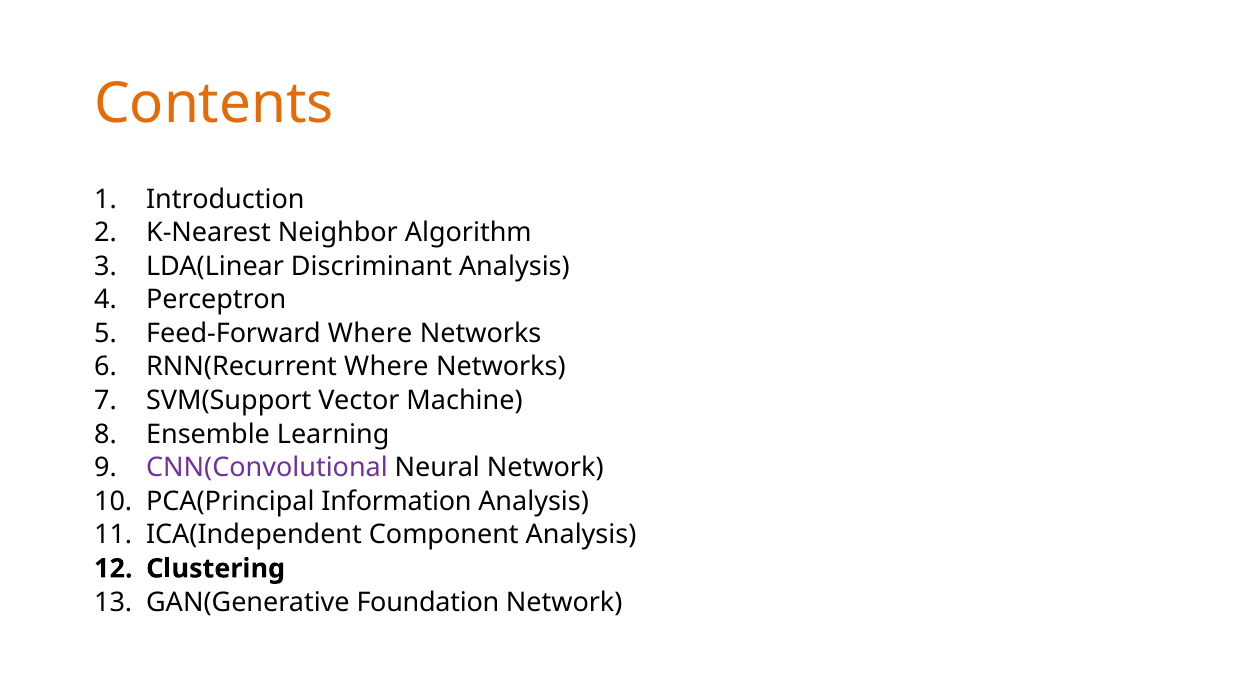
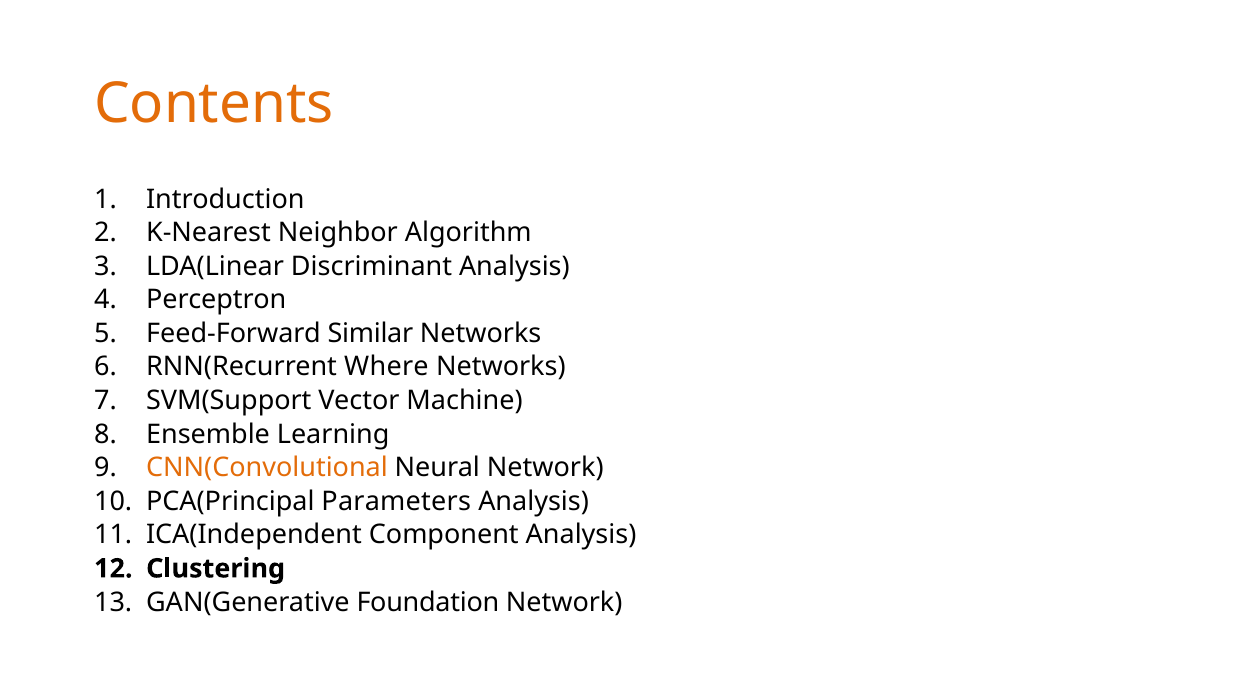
Feed-Forward Where: Where -> Similar
CNN(Convolutional colour: purple -> orange
Information: Information -> Parameters
